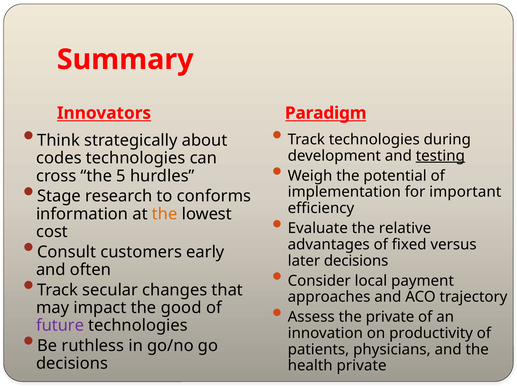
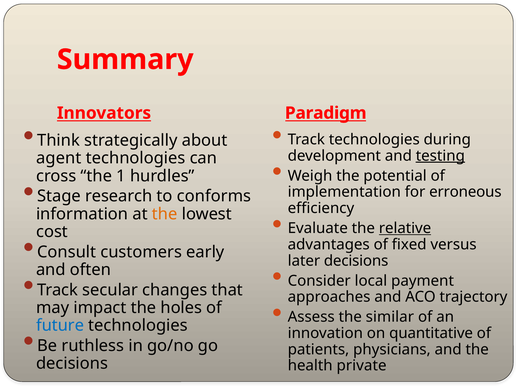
codes: codes -> agent
5: 5 -> 1
important: important -> erroneous
relative underline: none -> present
good: good -> holes
the private: private -> similar
future colour: purple -> blue
productivity: productivity -> quantitative
